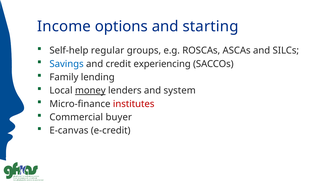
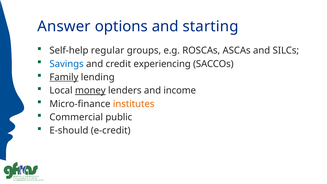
Income: Income -> Answer
Family underline: none -> present
system: system -> income
institutes colour: red -> orange
buyer: buyer -> public
E-canvas: E-canvas -> E-should
